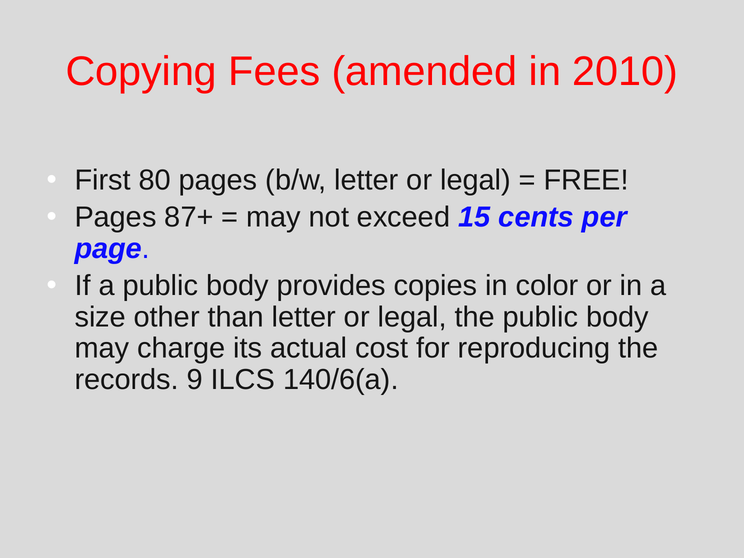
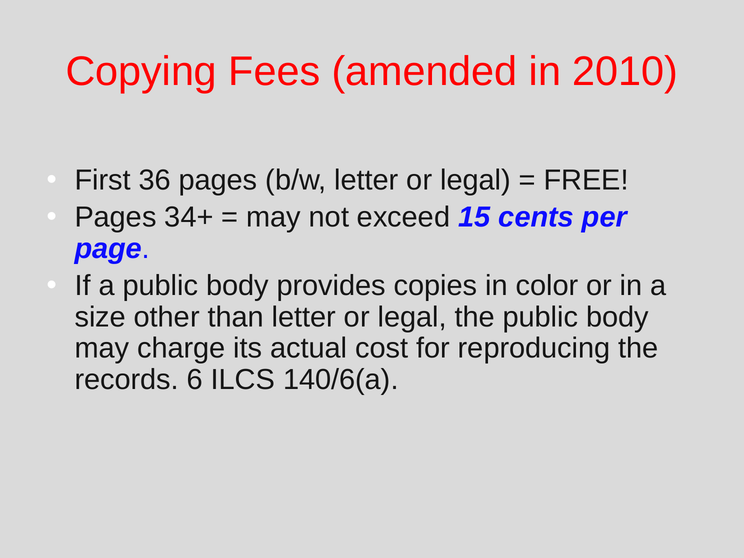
80: 80 -> 36
87+: 87+ -> 34+
9: 9 -> 6
